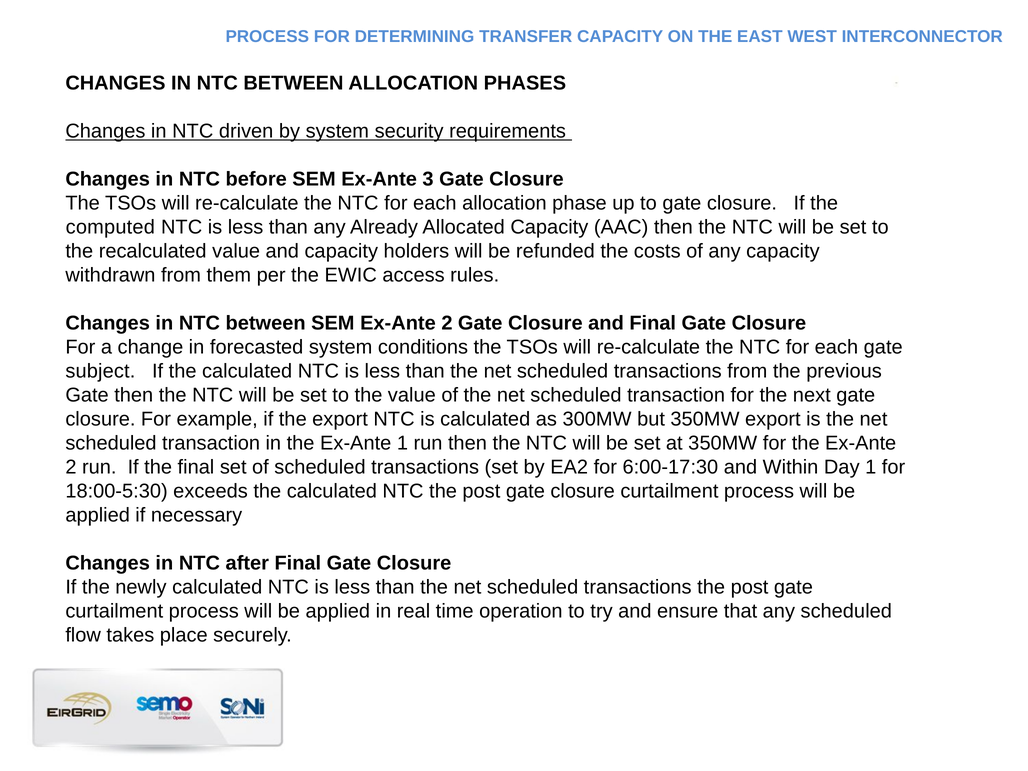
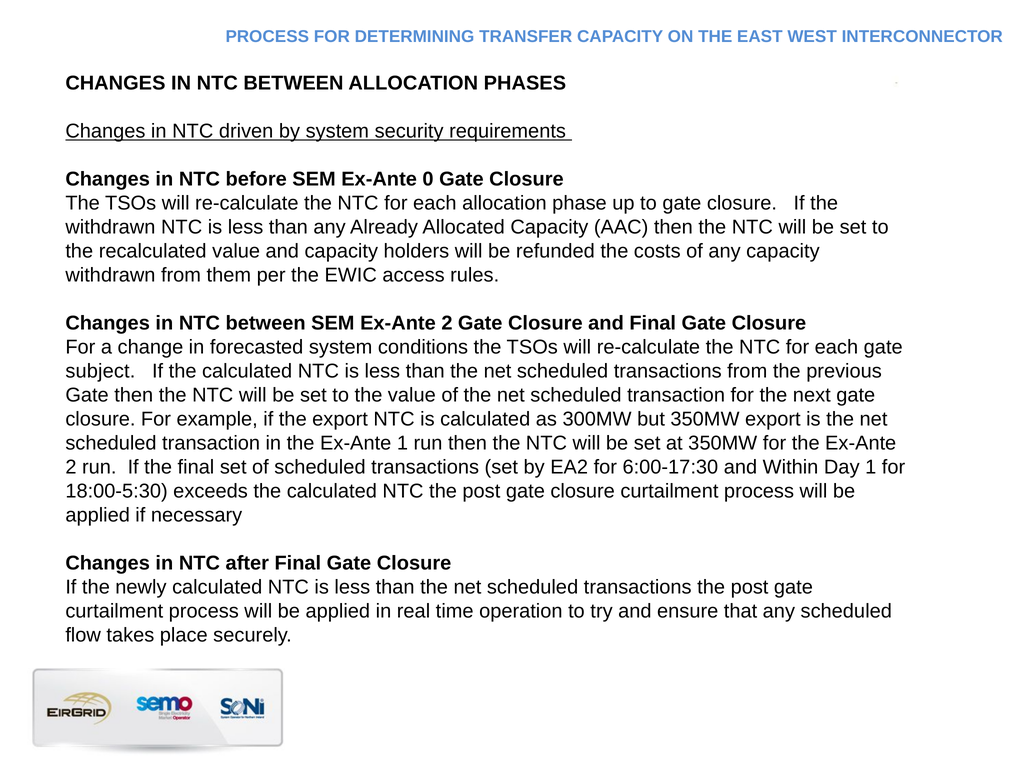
3: 3 -> 0
computed at (110, 227): computed -> withdrawn
